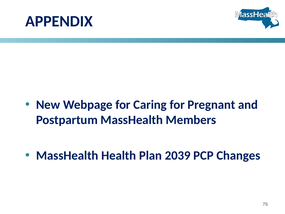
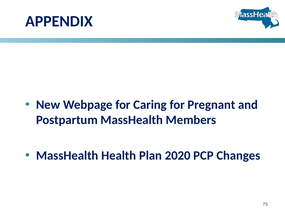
2039: 2039 -> 2020
